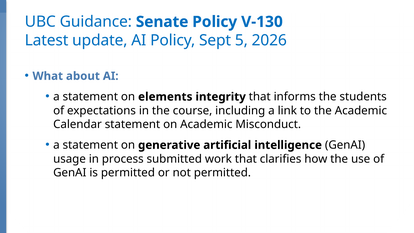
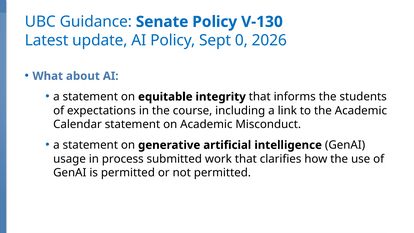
5: 5 -> 0
elements: elements -> equitable
